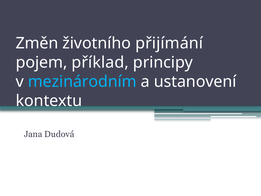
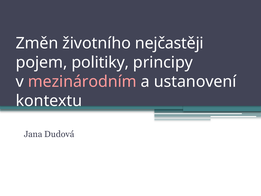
přijímání: přijímání -> nejčastěji
příklad: příklad -> politiky
mezinárodním colour: light blue -> pink
